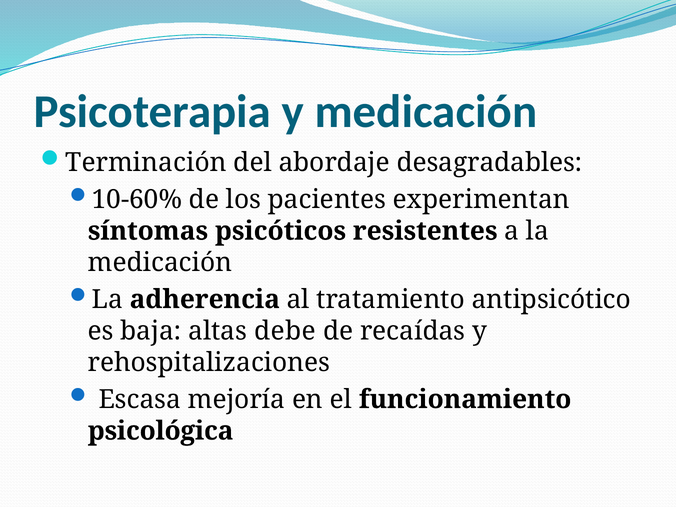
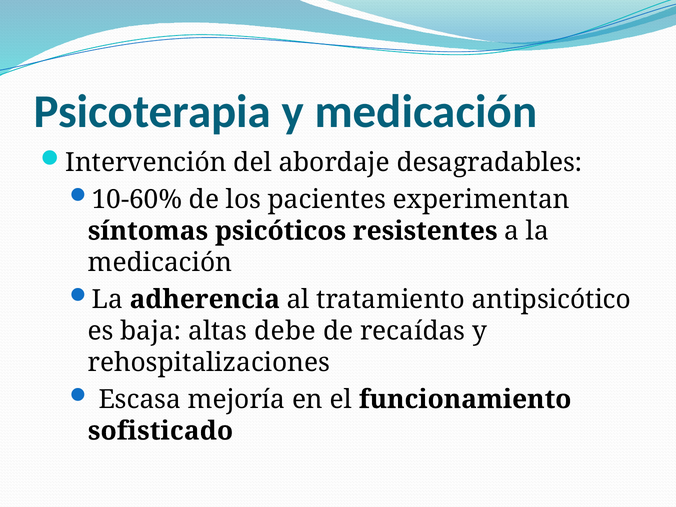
Terminación: Terminación -> Intervención
psicológica: psicológica -> sofisticado
